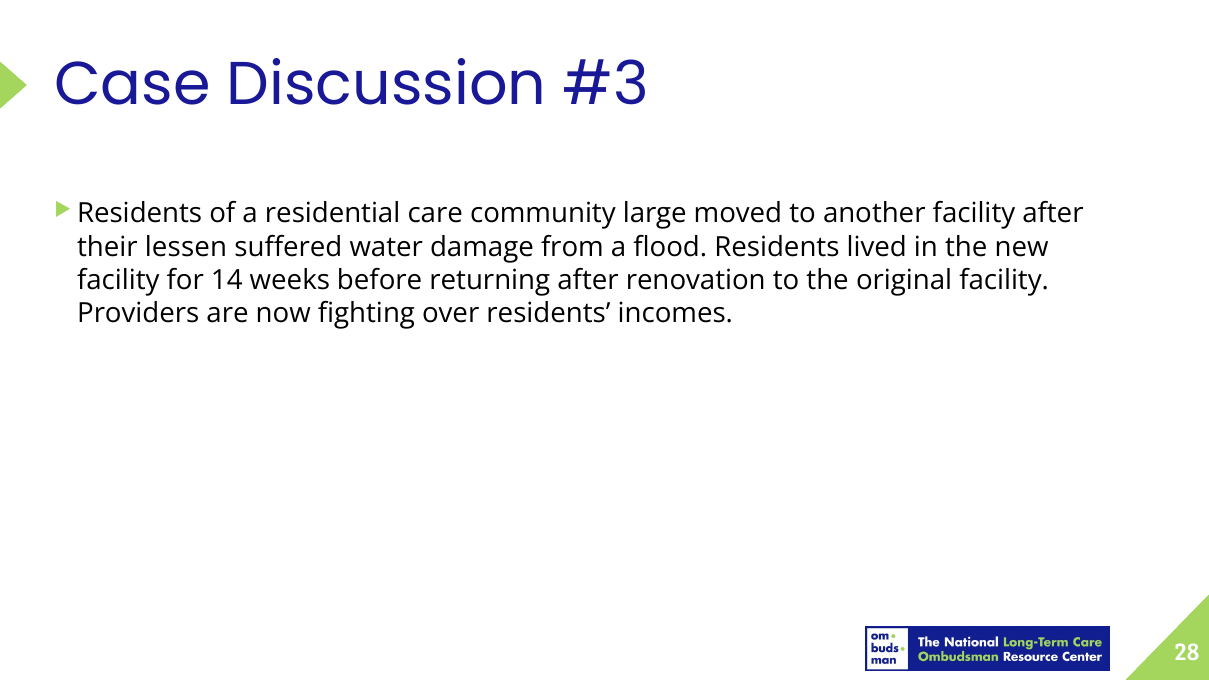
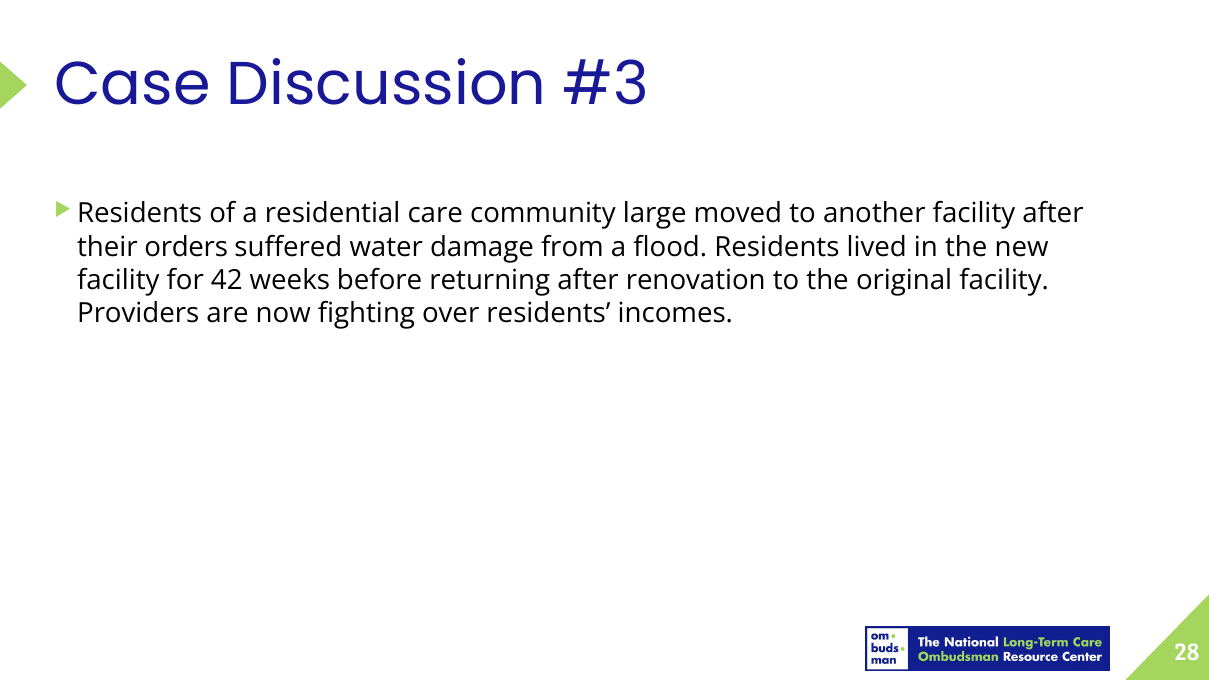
lessen: lessen -> orders
14: 14 -> 42
